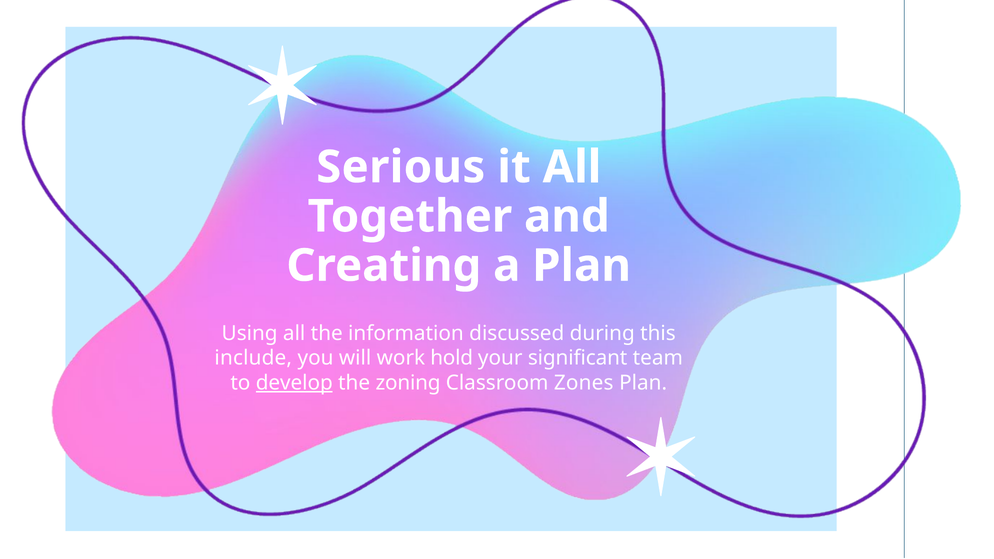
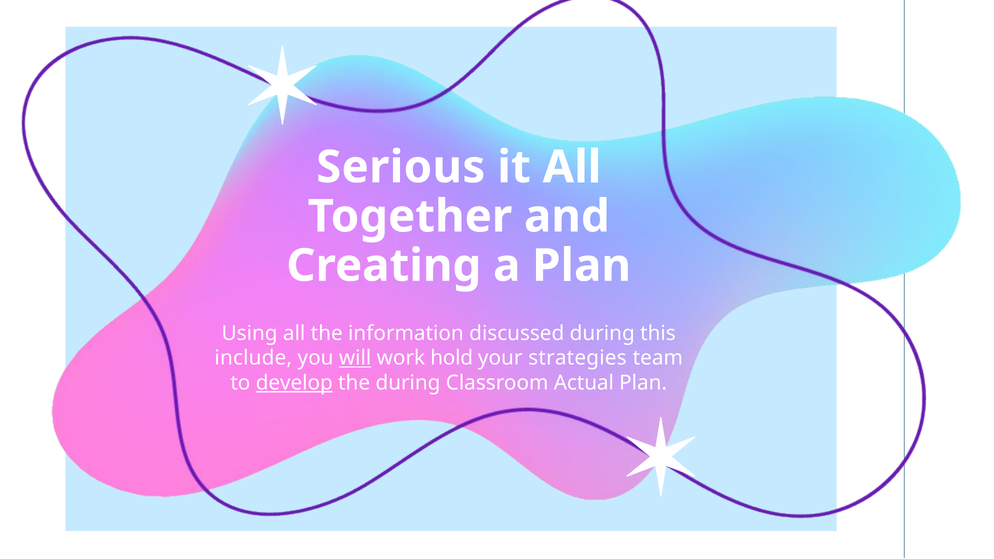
will underline: none -> present
significant: significant -> strategies
the zoning: zoning -> during
Zones: Zones -> Actual
